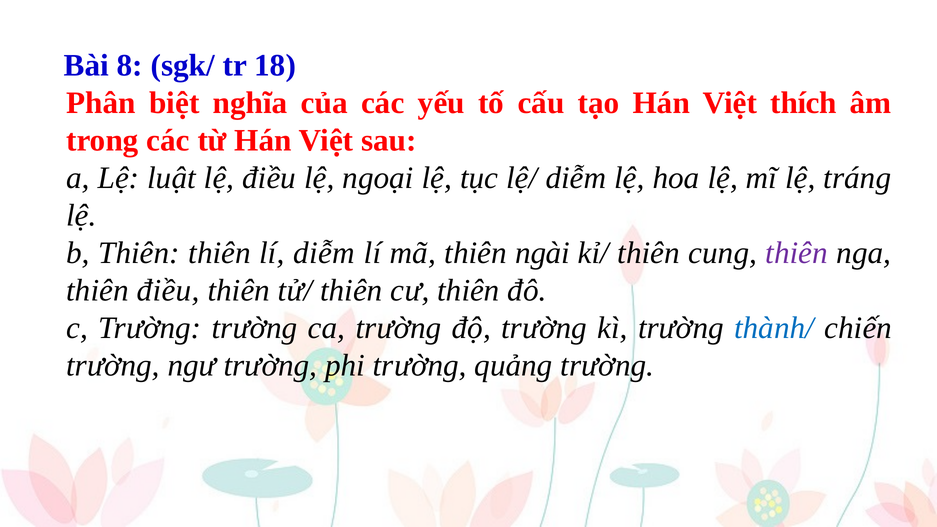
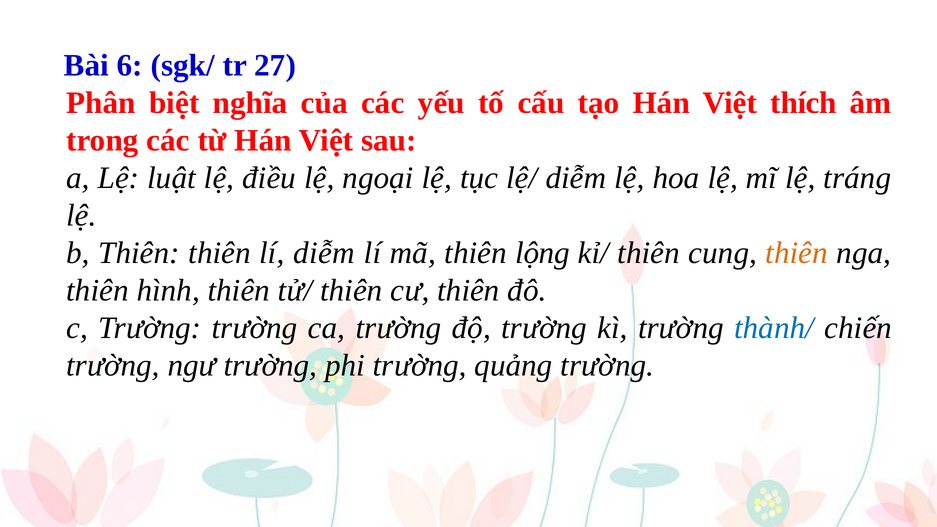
8: 8 -> 6
18: 18 -> 27
ngài: ngài -> lộng
thiên at (797, 253) colour: purple -> orange
thiên điều: điều -> hình
